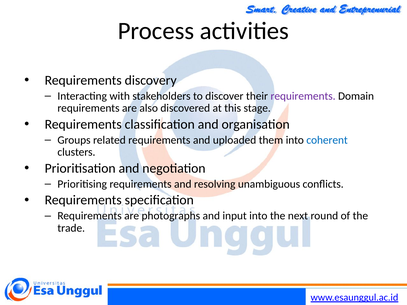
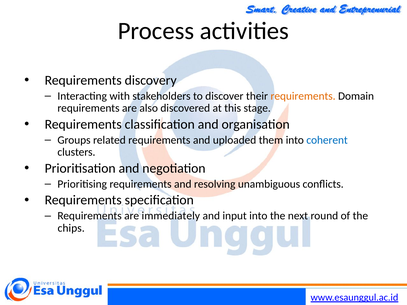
requirements at (303, 96) colour: purple -> orange
photographs: photographs -> immediately
trade: trade -> chips
